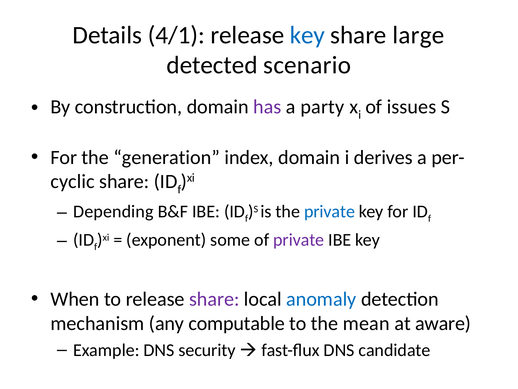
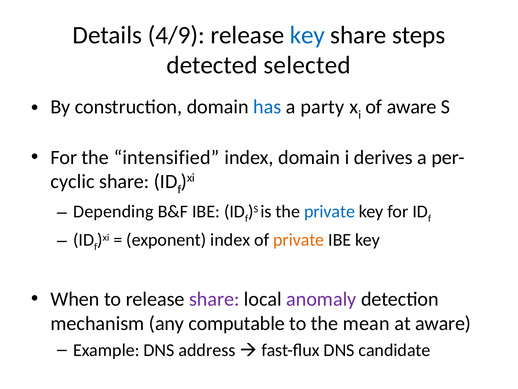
4/1: 4/1 -> 4/9
large: large -> steps
scenario: scenario -> selected
has colour: purple -> blue
of issues: issues -> aware
generation: generation -> intensified
exponent some: some -> index
private at (299, 240) colour: purple -> orange
anomaly colour: blue -> purple
security: security -> address
